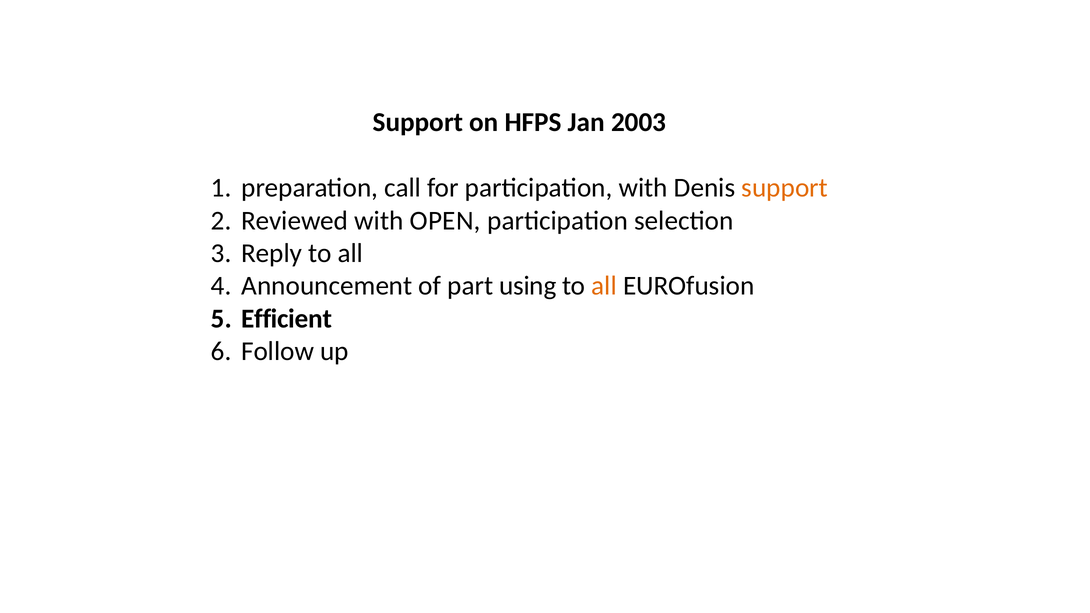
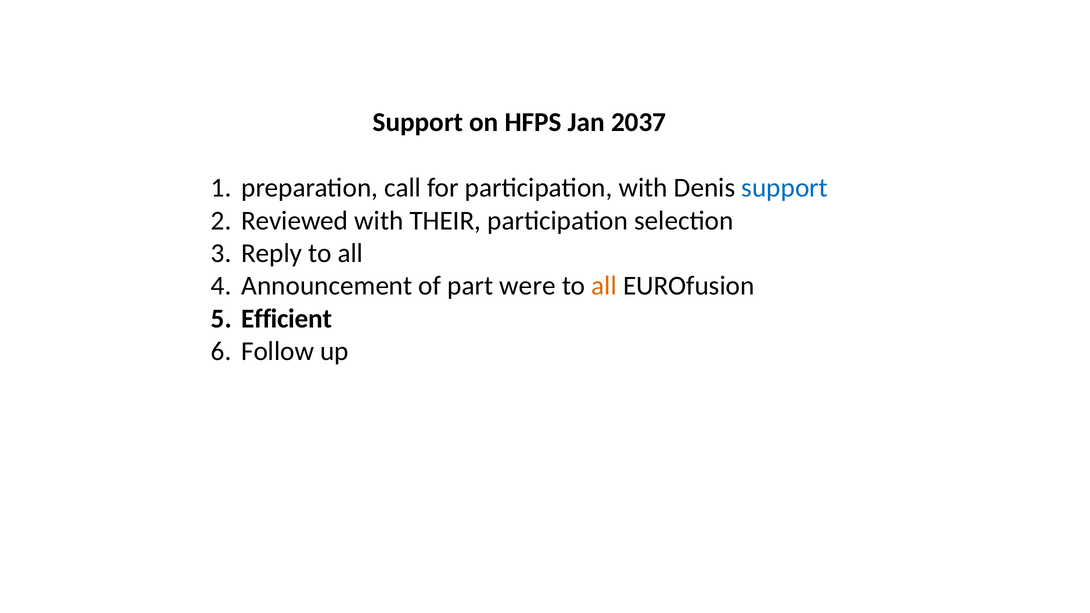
2003: 2003 -> 2037
support at (785, 188) colour: orange -> blue
OPEN: OPEN -> THEIR
using: using -> were
